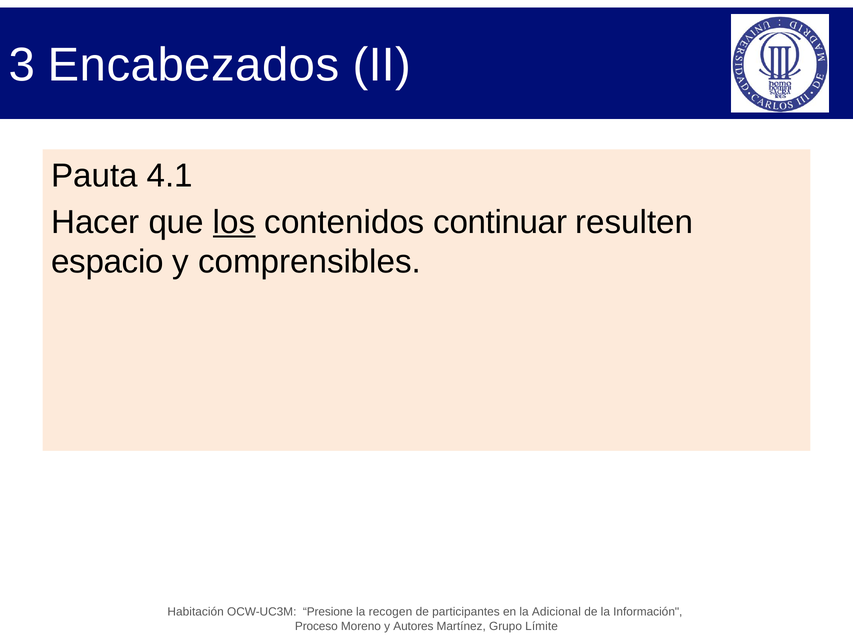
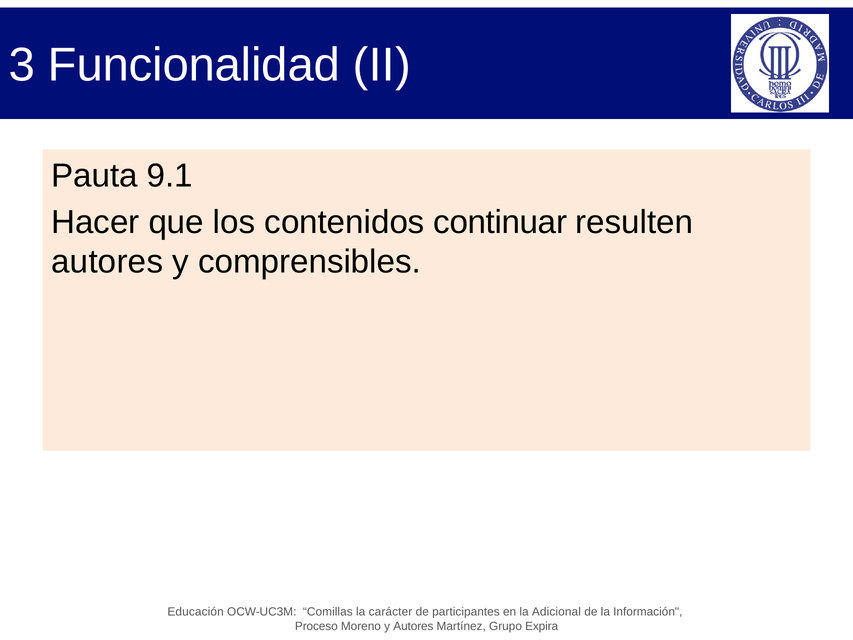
Encabezados: Encabezados -> Funcionalidad
4.1: 4.1 -> 9.1
los underline: present -> none
espacio at (107, 262): espacio -> autores
Habitación: Habitación -> Educación
Presione: Presione -> Comillas
recogen: recogen -> carácter
Límite: Límite -> Expira
